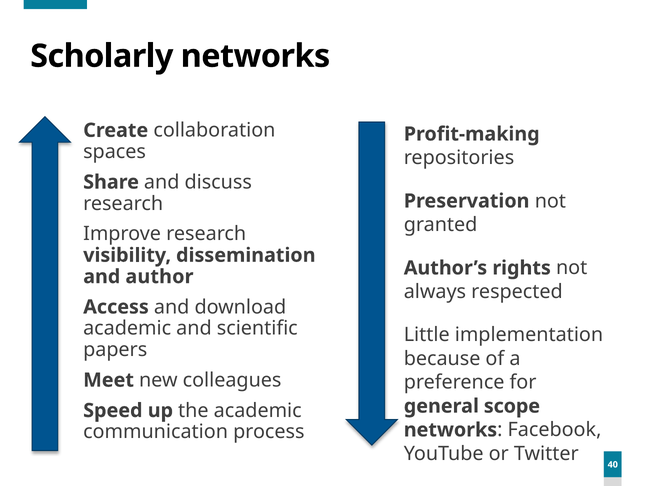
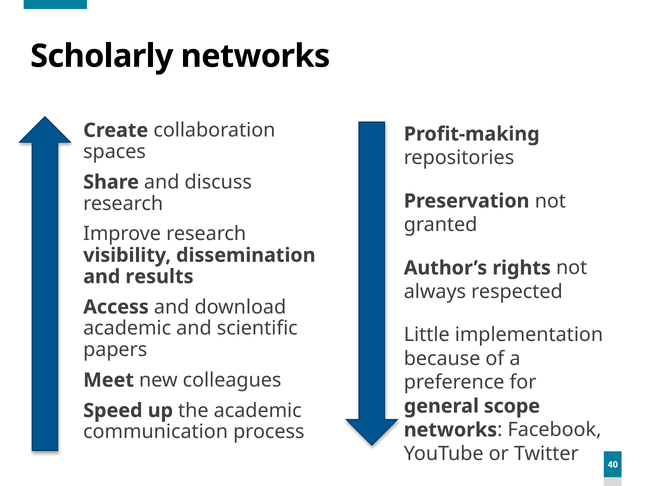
author: author -> results
